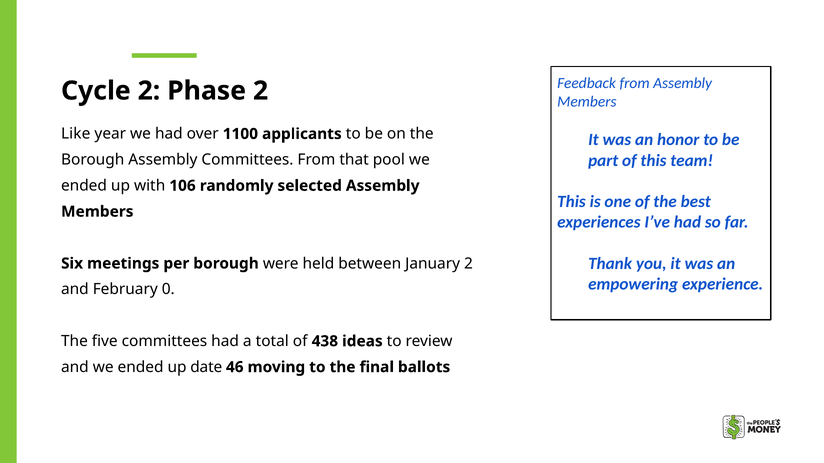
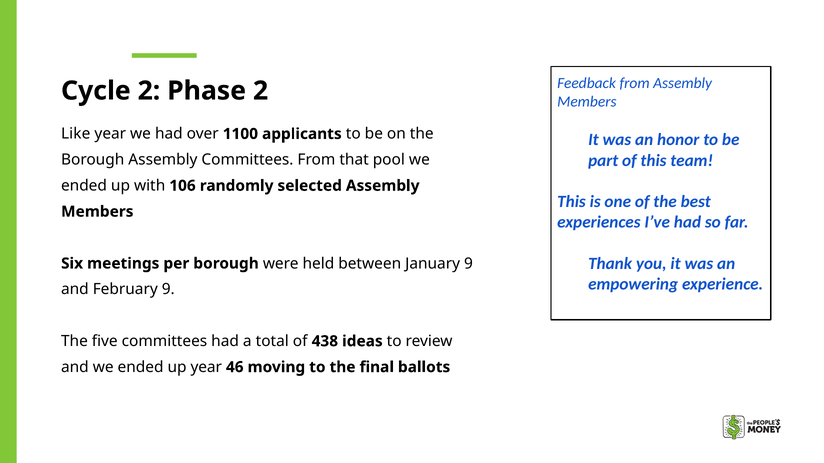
January 2: 2 -> 9
February 0: 0 -> 9
up date: date -> year
